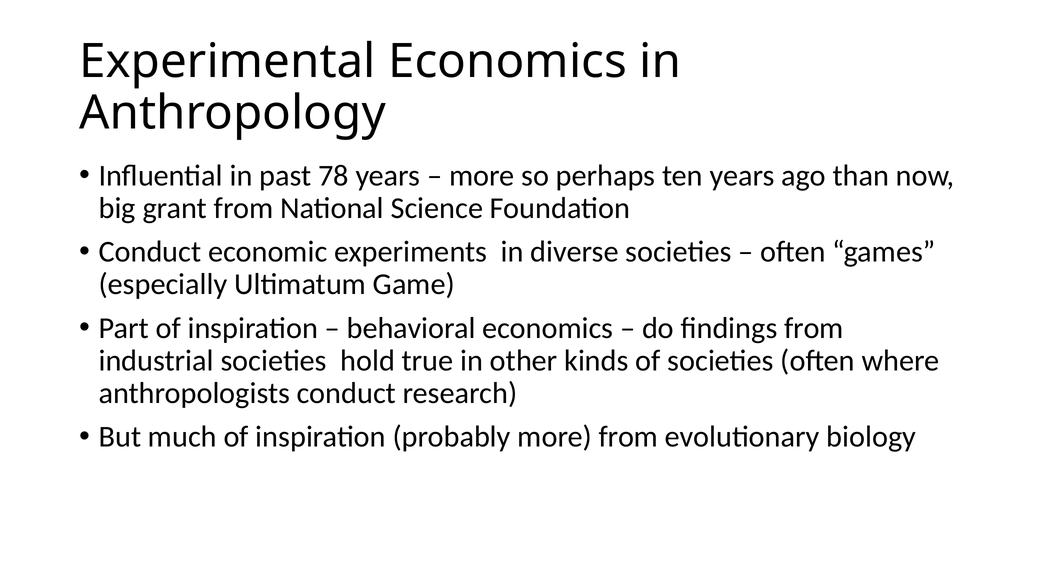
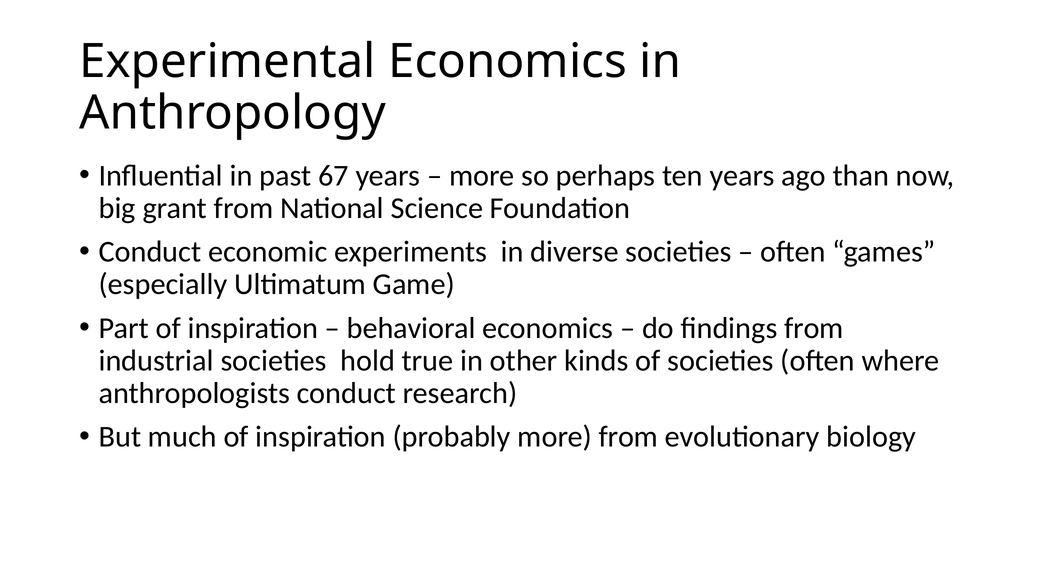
78: 78 -> 67
